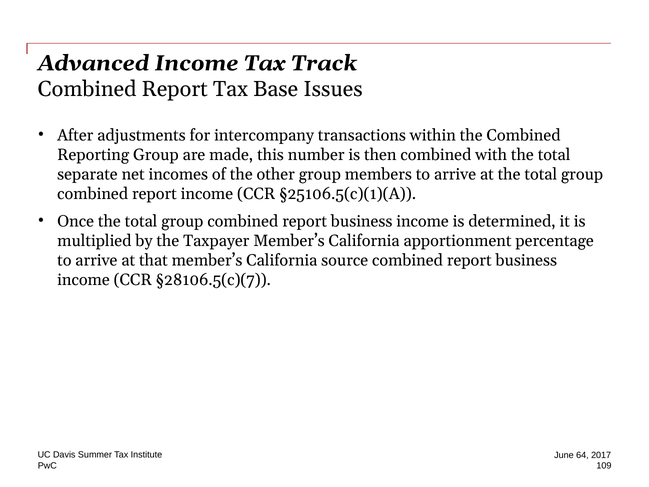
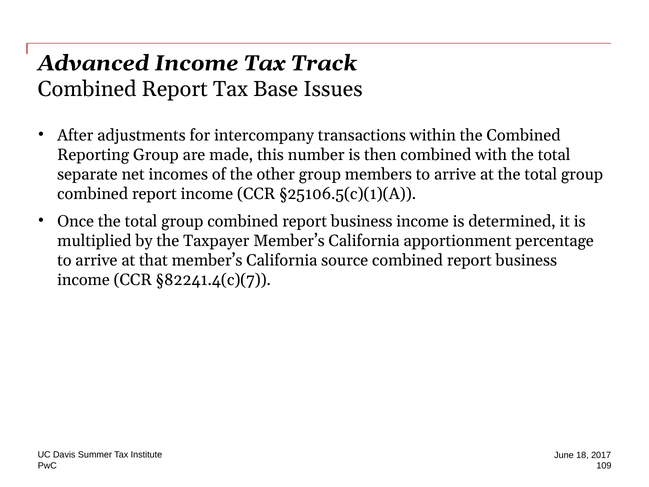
§28106.5(c)(7: §28106.5(c)(7 -> §82241.4(c)(7
64: 64 -> 18
